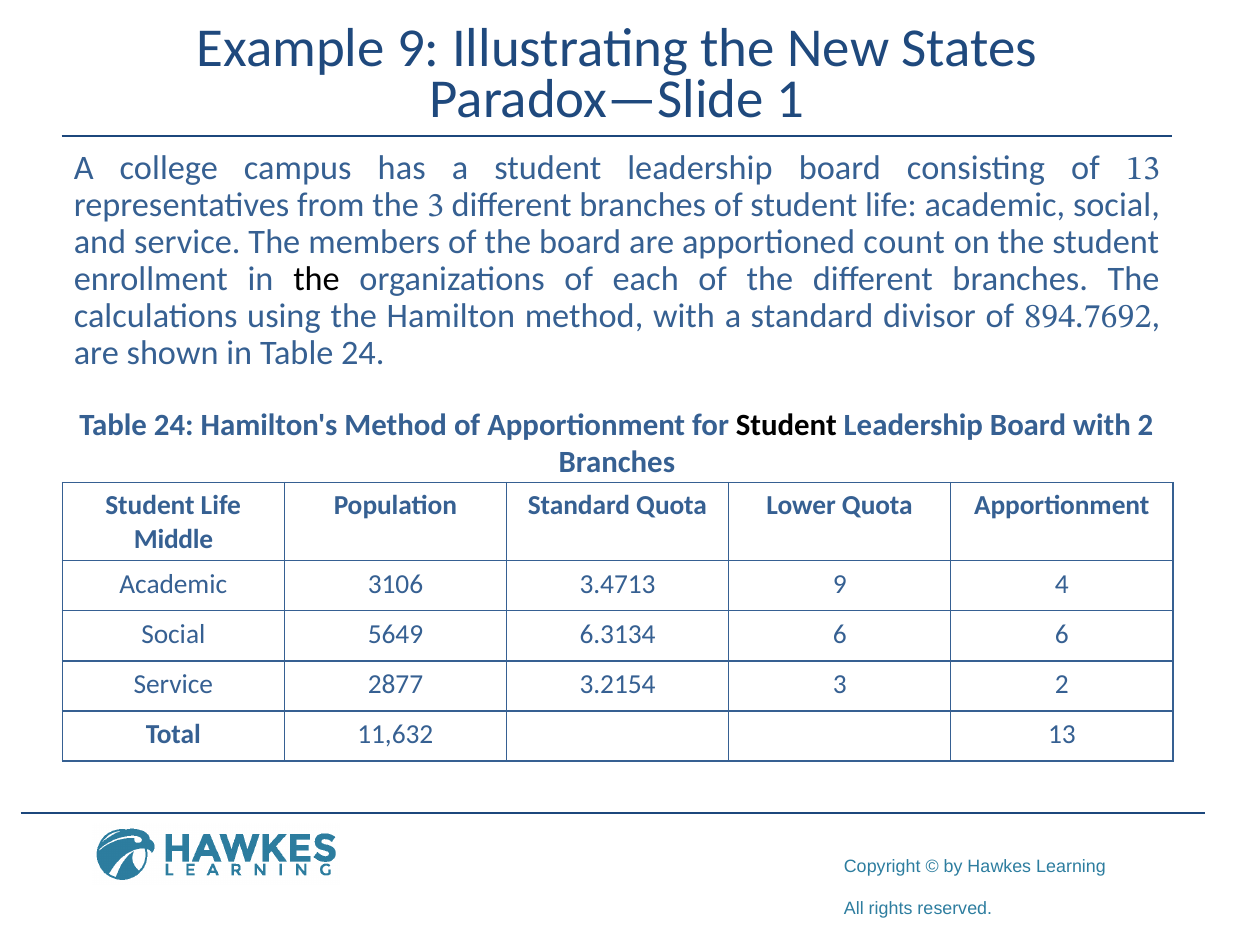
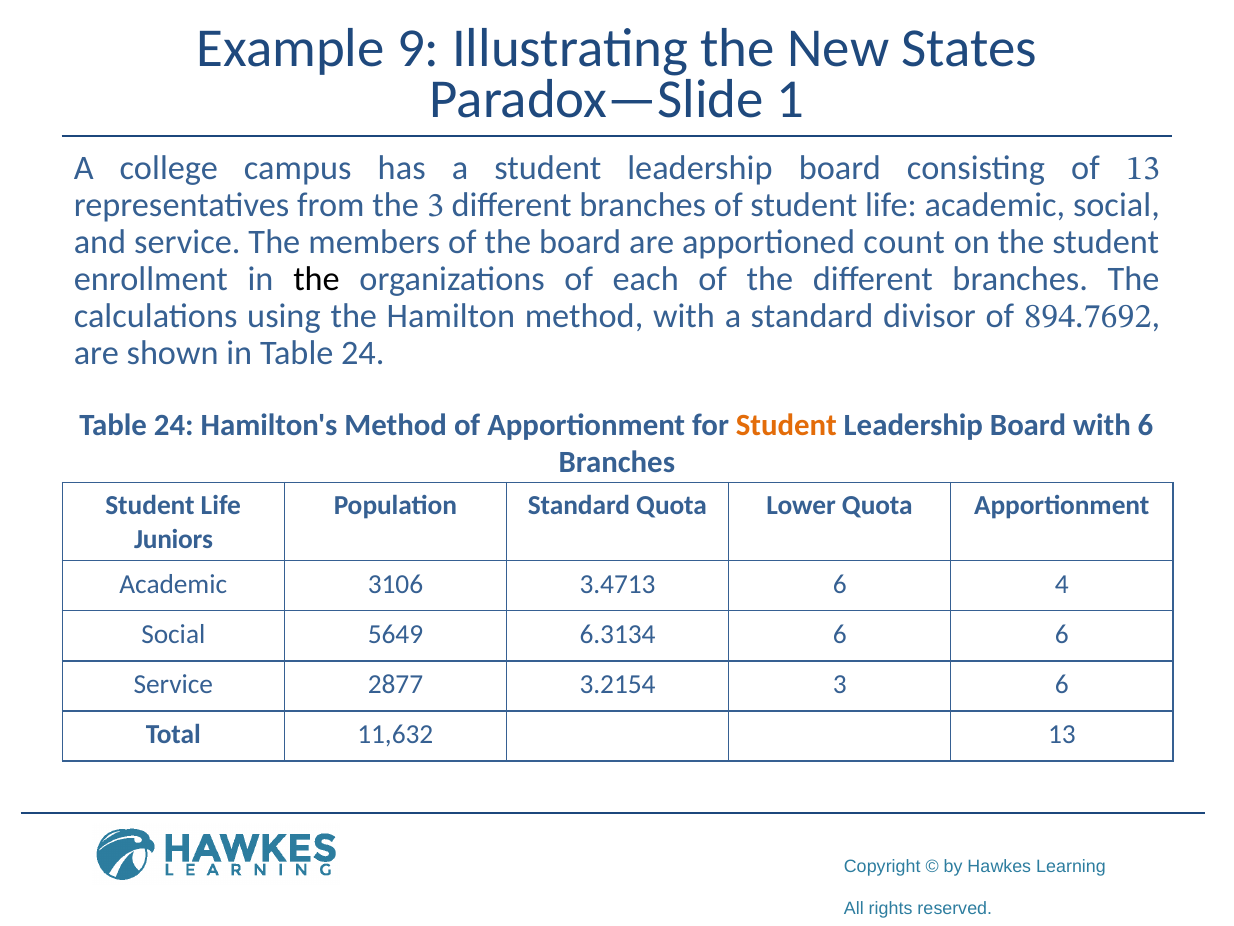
Student at (786, 425) colour: black -> orange
with 2: 2 -> 6
Middle: Middle -> Juniors
3.4713 9: 9 -> 6
3 2: 2 -> 6
